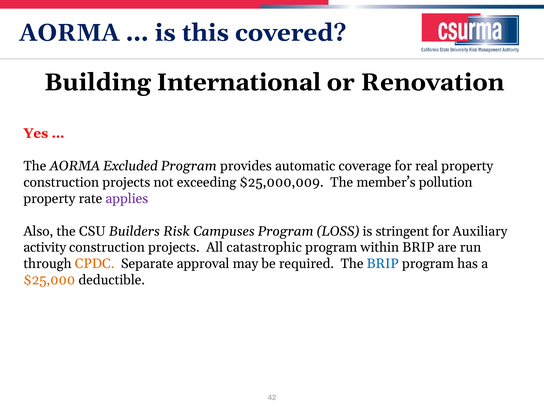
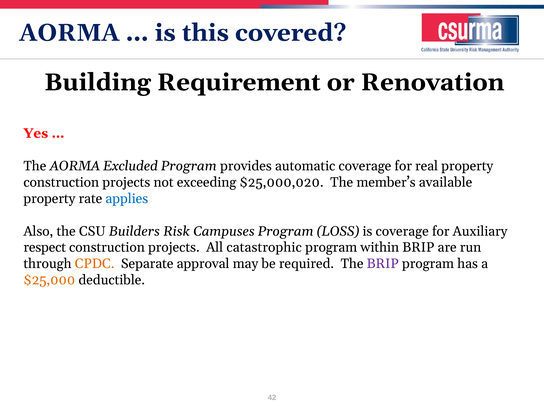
International: International -> Requirement
$25,000,009: $25,000,009 -> $25,000,020
pollution: pollution -> available
applies colour: purple -> blue
is stringent: stringent -> coverage
activity: activity -> respect
BRIP at (383, 264) colour: blue -> purple
